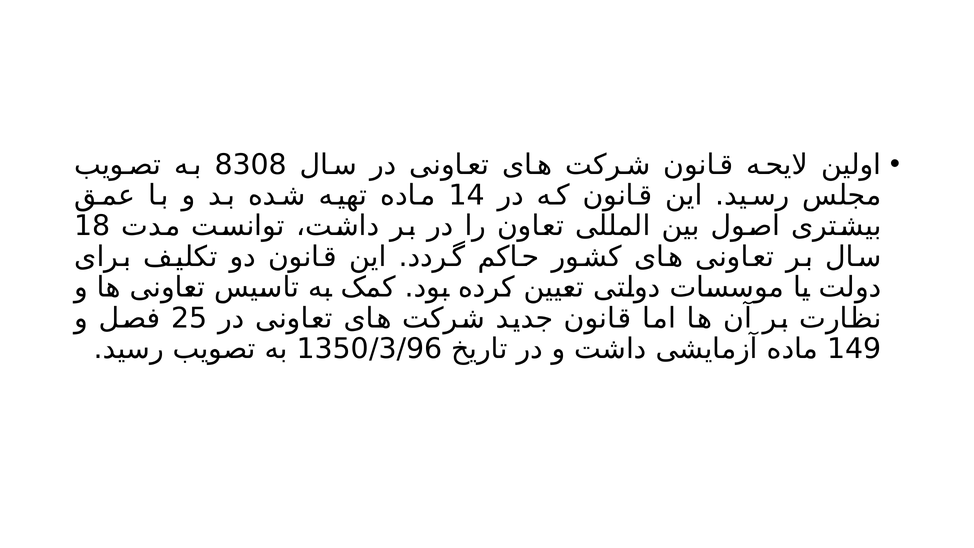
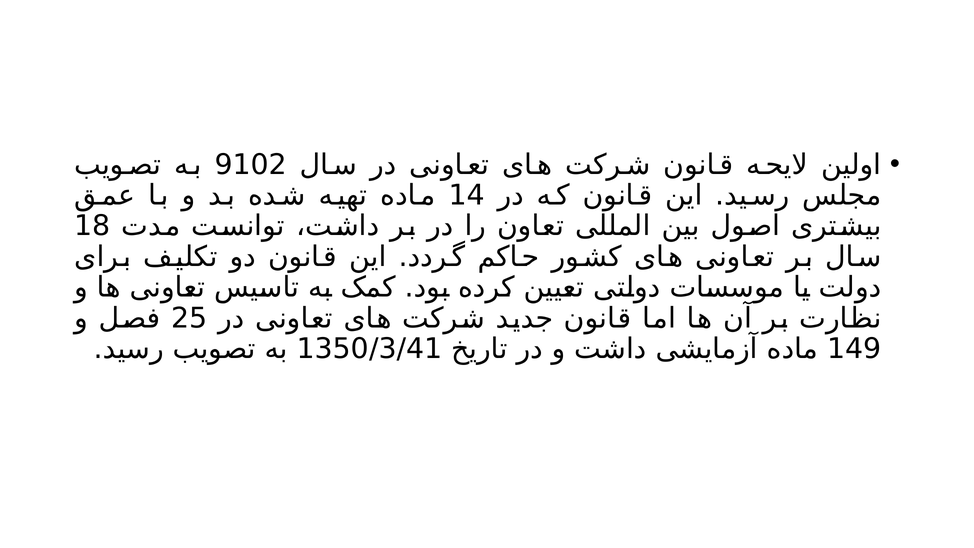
8308: 8308 -> 9102
1350/3/96: 1350/3/96 -> 1350/3/41
